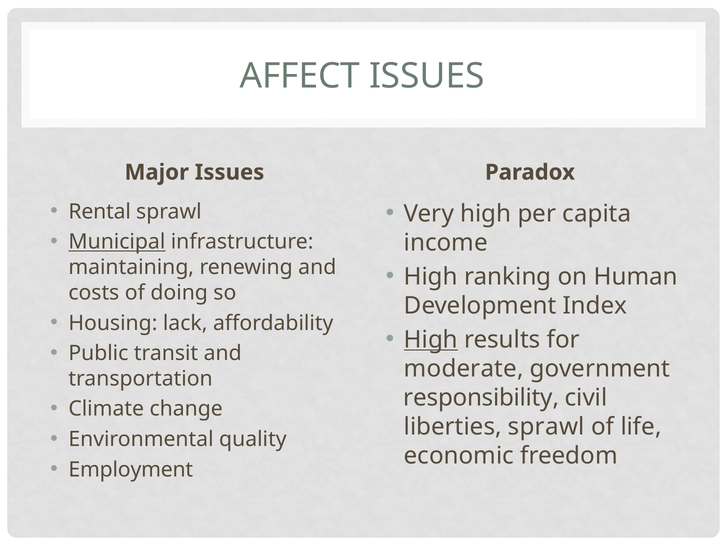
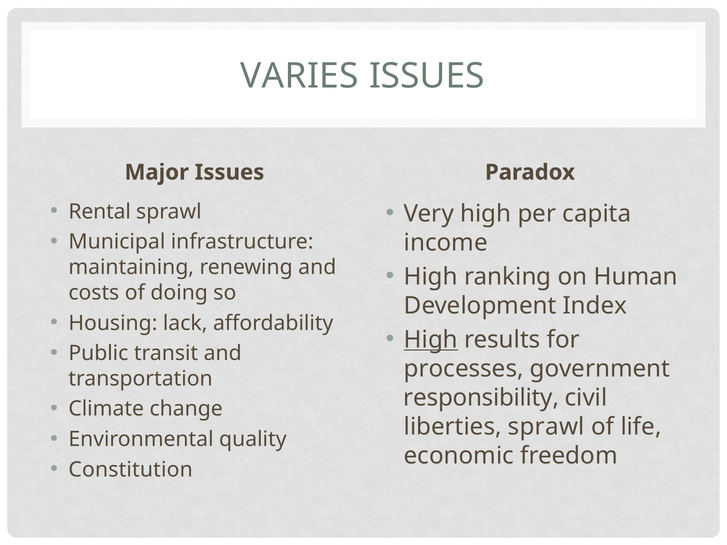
AFFECT: AFFECT -> VARIES
Municipal underline: present -> none
moderate: moderate -> processes
Employment: Employment -> Constitution
